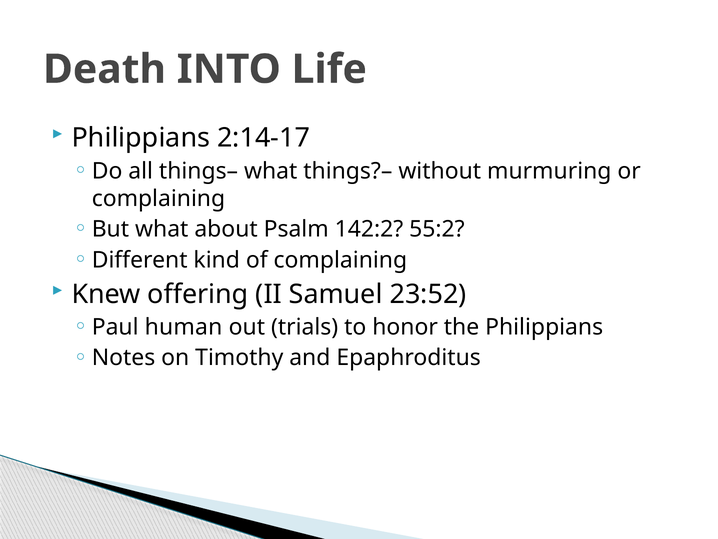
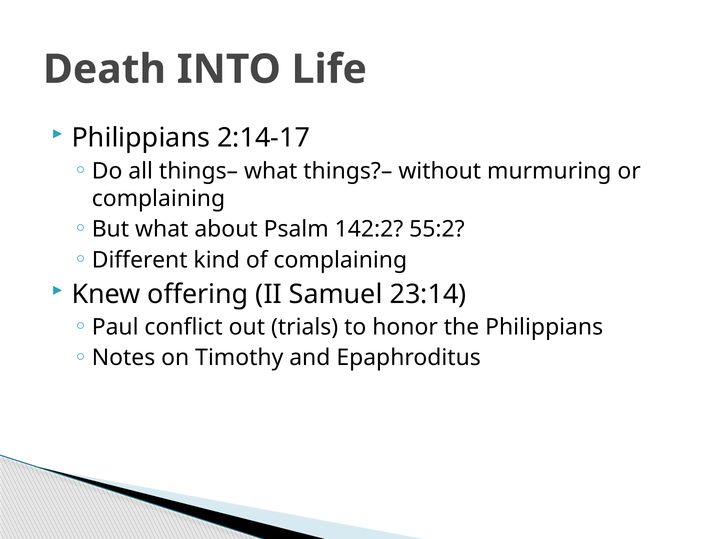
23:52: 23:52 -> 23:14
human: human -> conflict
